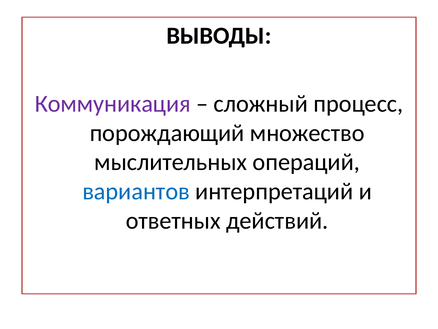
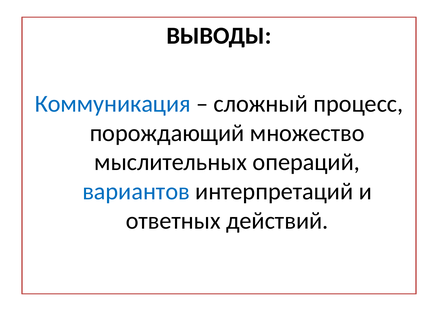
Коммуникация colour: purple -> blue
